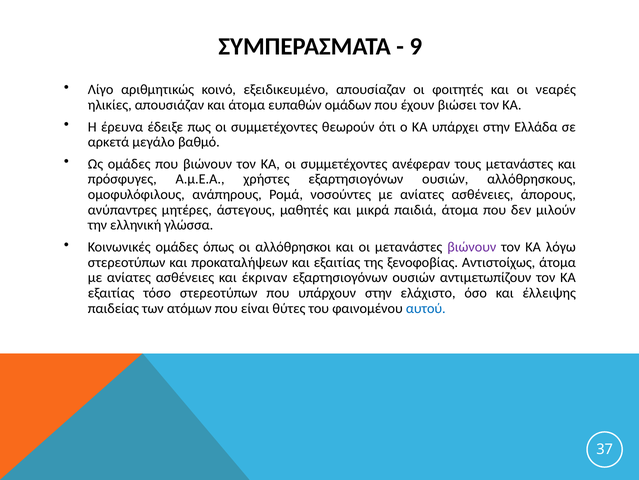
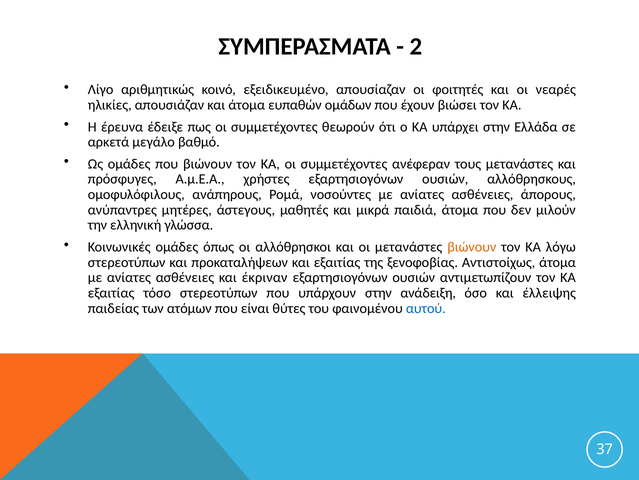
9: 9 -> 2
βιώνουν at (472, 247) colour: purple -> orange
ελάχιστο: ελάχιστο -> ανάδειξη
